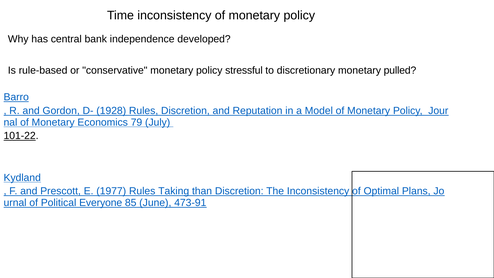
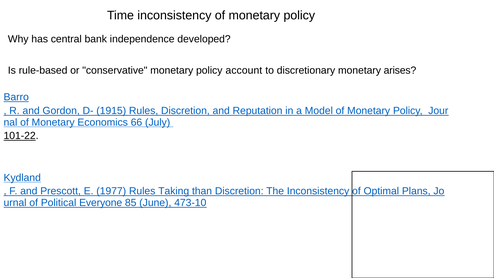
stressful: stressful -> account
pulled: pulled -> arises
1928: 1928 -> 1915
79: 79 -> 66
473-91: 473-91 -> 473-10
